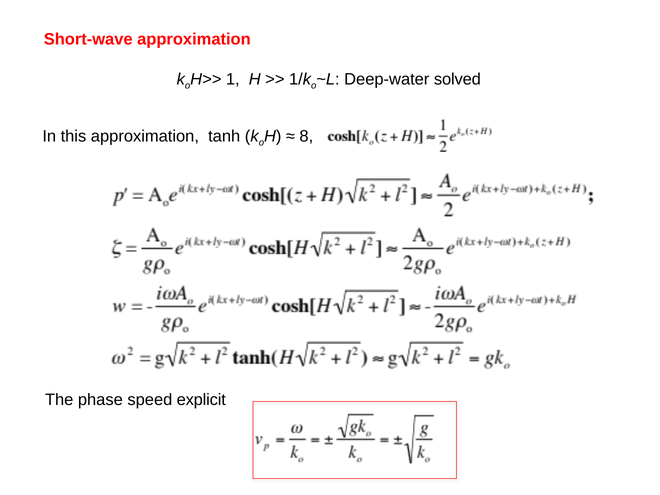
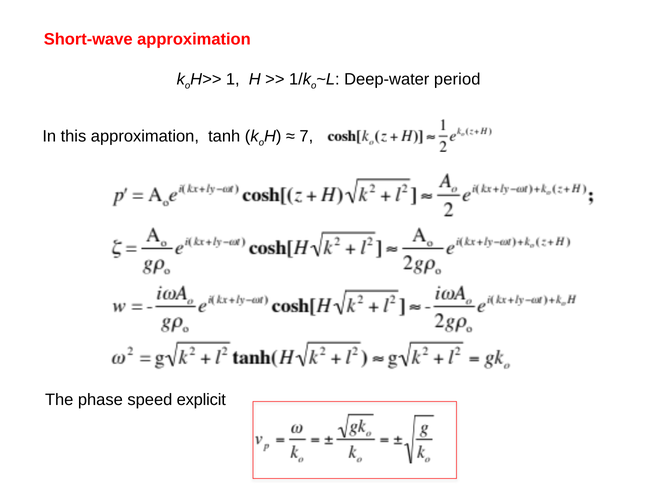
solved: solved -> period
8: 8 -> 7
